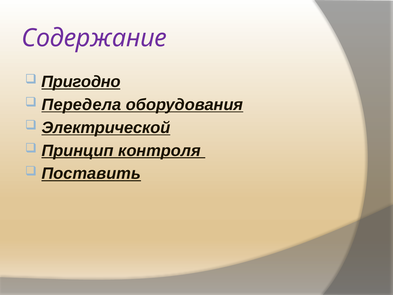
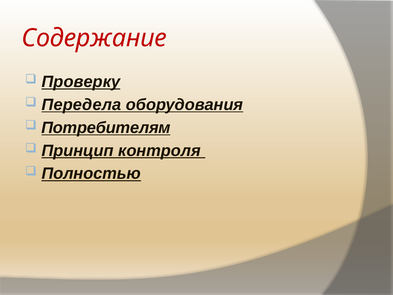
Содержание colour: purple -> red
Пригодно: Пригодно -> Проверку
Электрической: Электрической -> Потребителям
Поставить: Поставить -> Полностью
